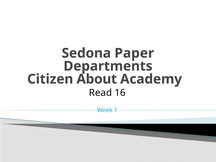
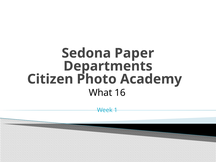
About: About -> Photo
Read: Read -> What
